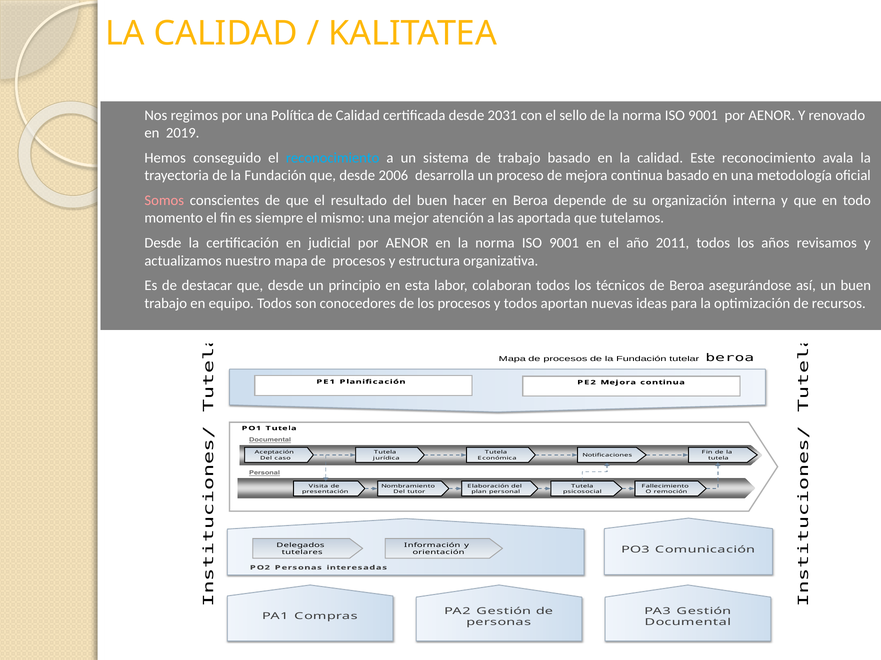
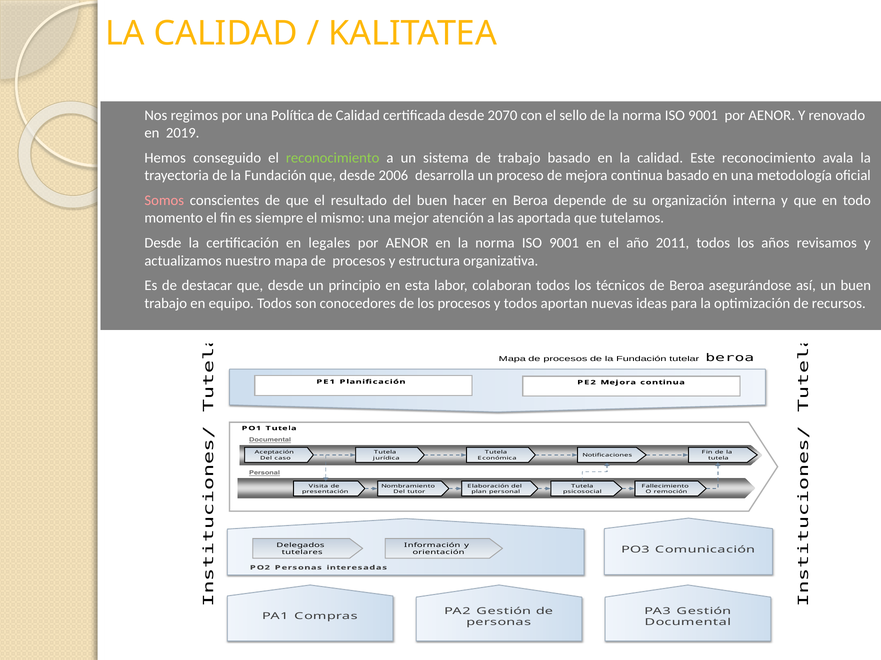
2031: 2031 -> 2070
reconocimiento at (333, 158) colour: light blue -> light green
judicial: judicial -> legales
